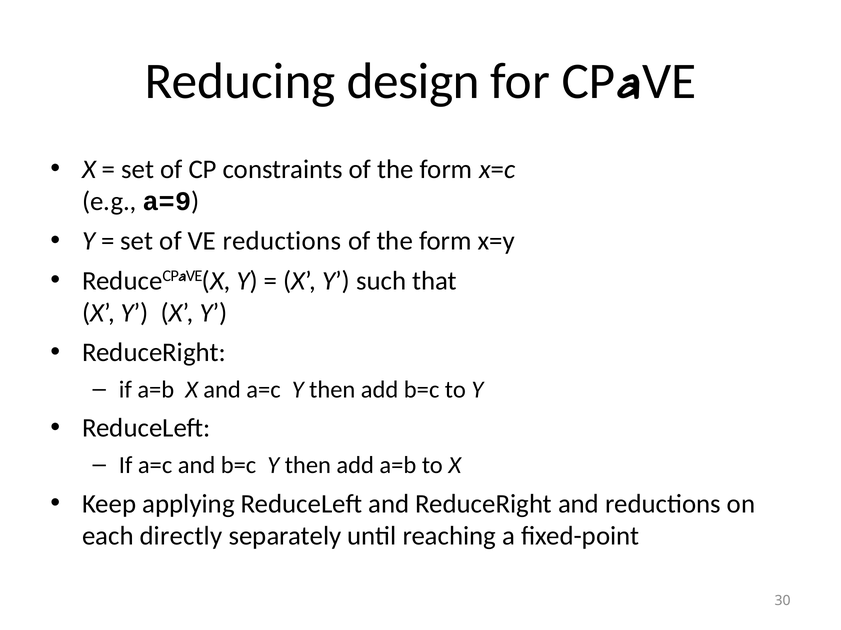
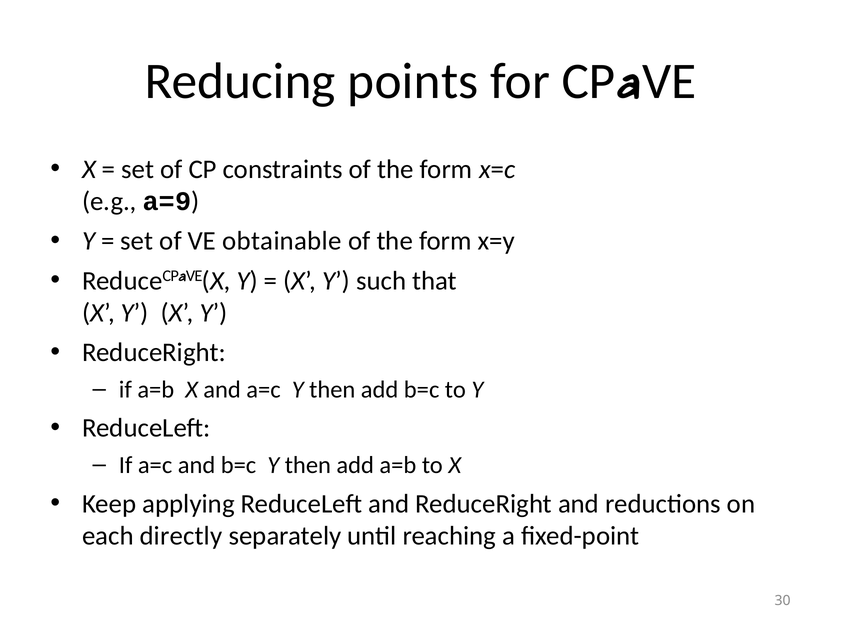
design: design -> points
VE reductions: reductions -> obtainable
